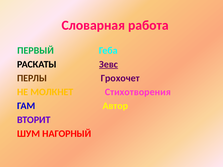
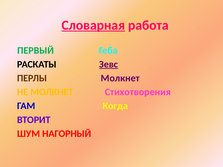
Словарная underline: none -> present
ПЕРЛЫ Грохочет: Грохочет -> Молкнет
Автор: Автор -> Когда
